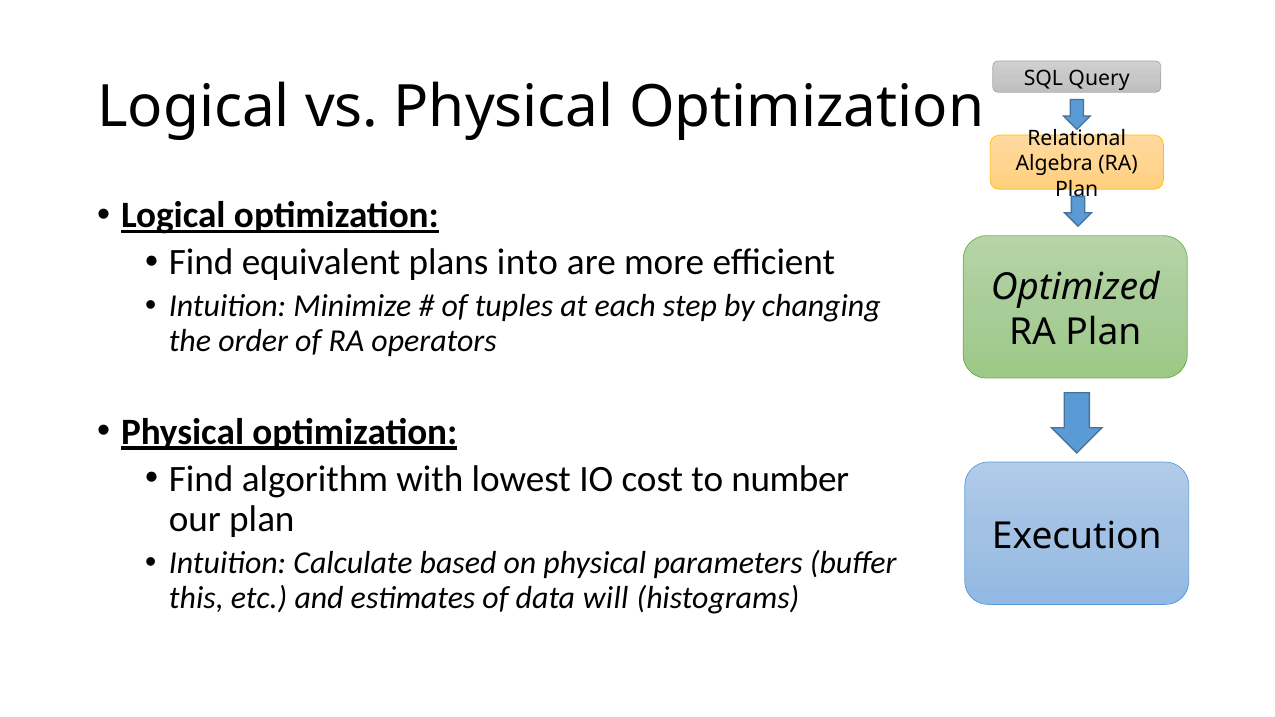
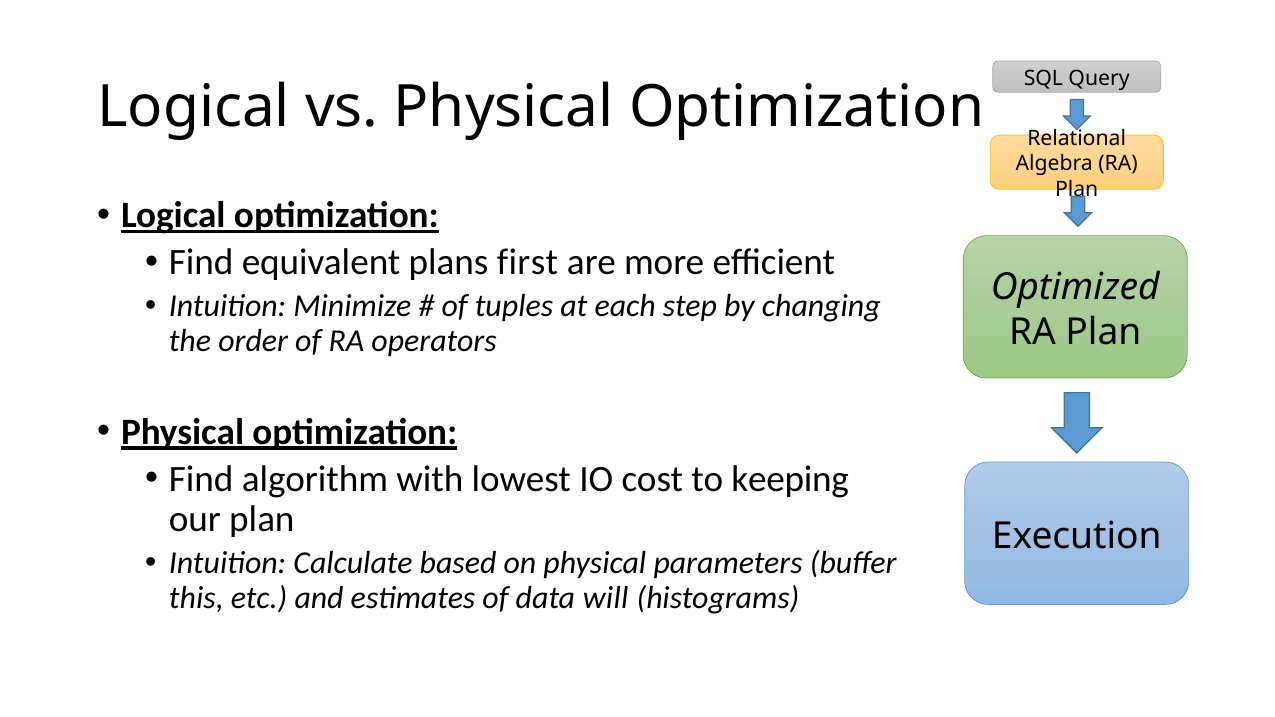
into: into -> first
number: number -> keeping
